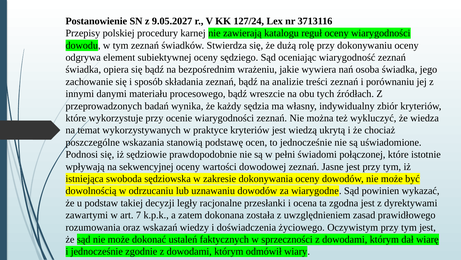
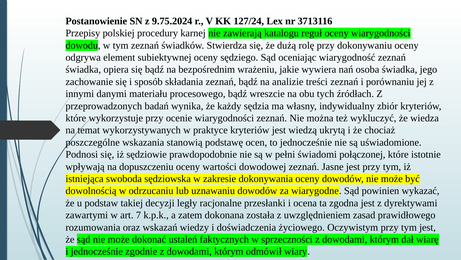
9.05.2027: 9.05.2027 -> 9.75.2024
sekwencyjnej: sekwencyjnej -> dopuszczeniu
